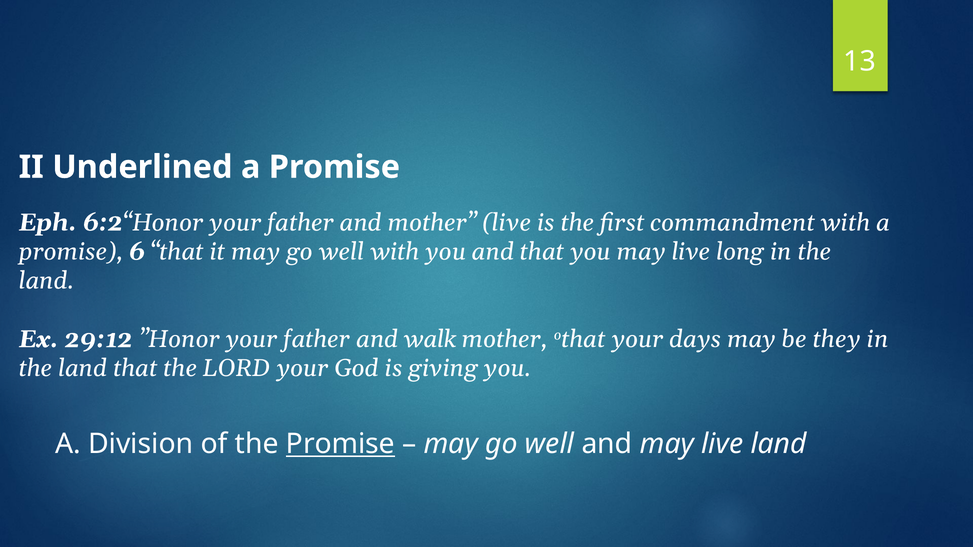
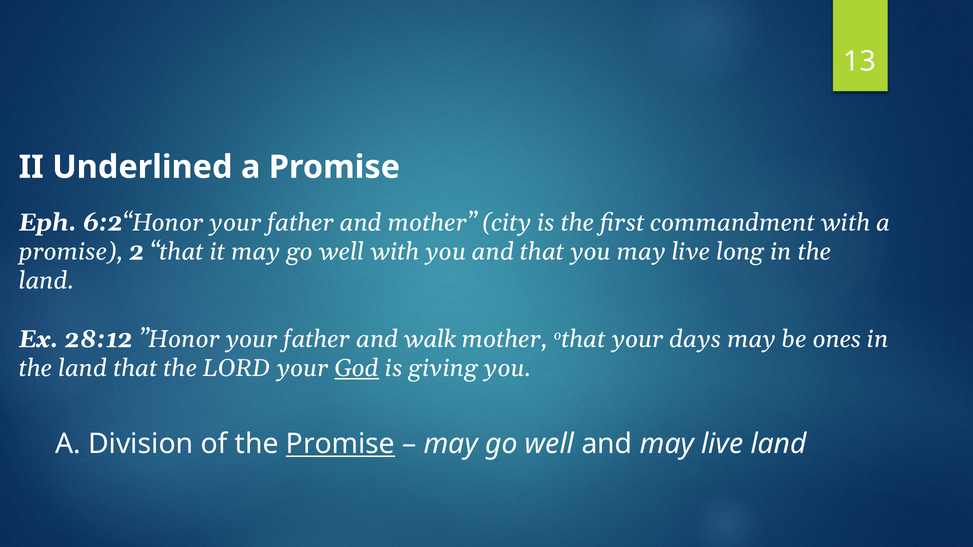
mother live: live -> city
6: 6 -> 2
29:12: 29:12 -> 28:12
they: they -> ones
God underline: none -> present
